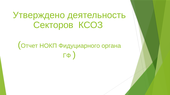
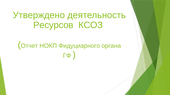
Секторов: Секторов -> Ресурсов
